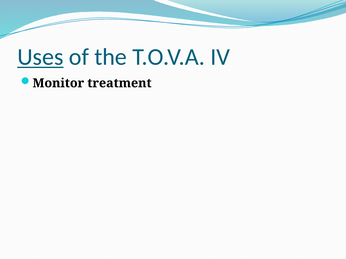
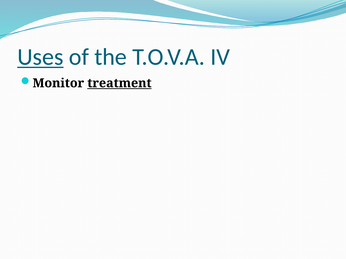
treatment underline: none -> present
